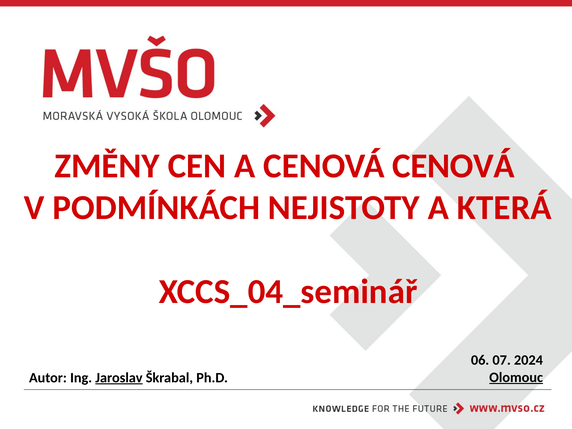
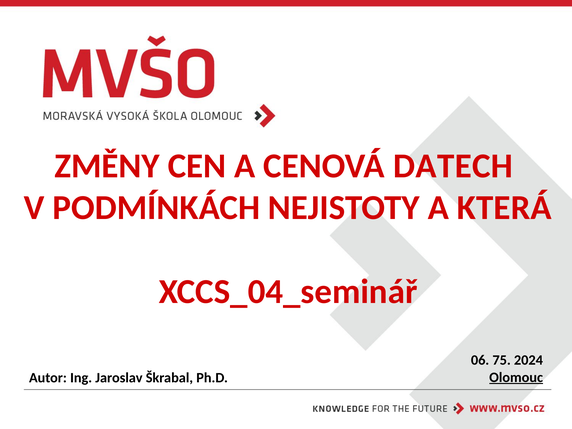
CENOVÁ CENOVÁ: CENOVÁ -> DATECH
07: 07 -> 75
Jaroslav underline: present -> none
